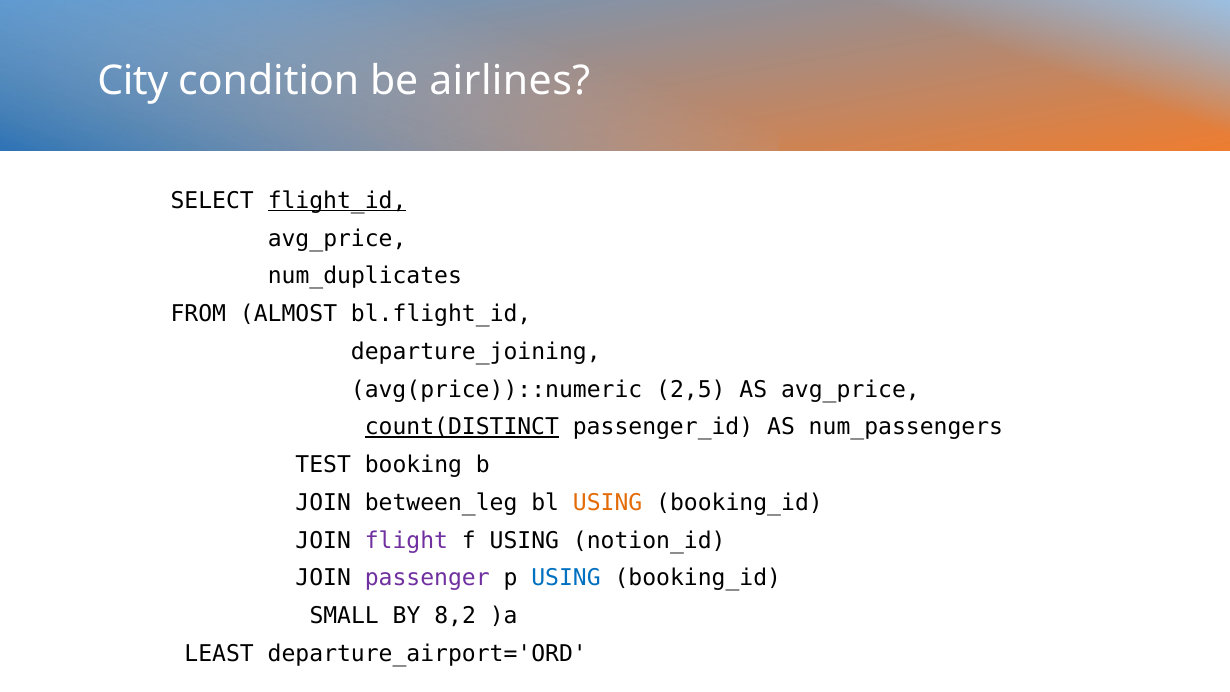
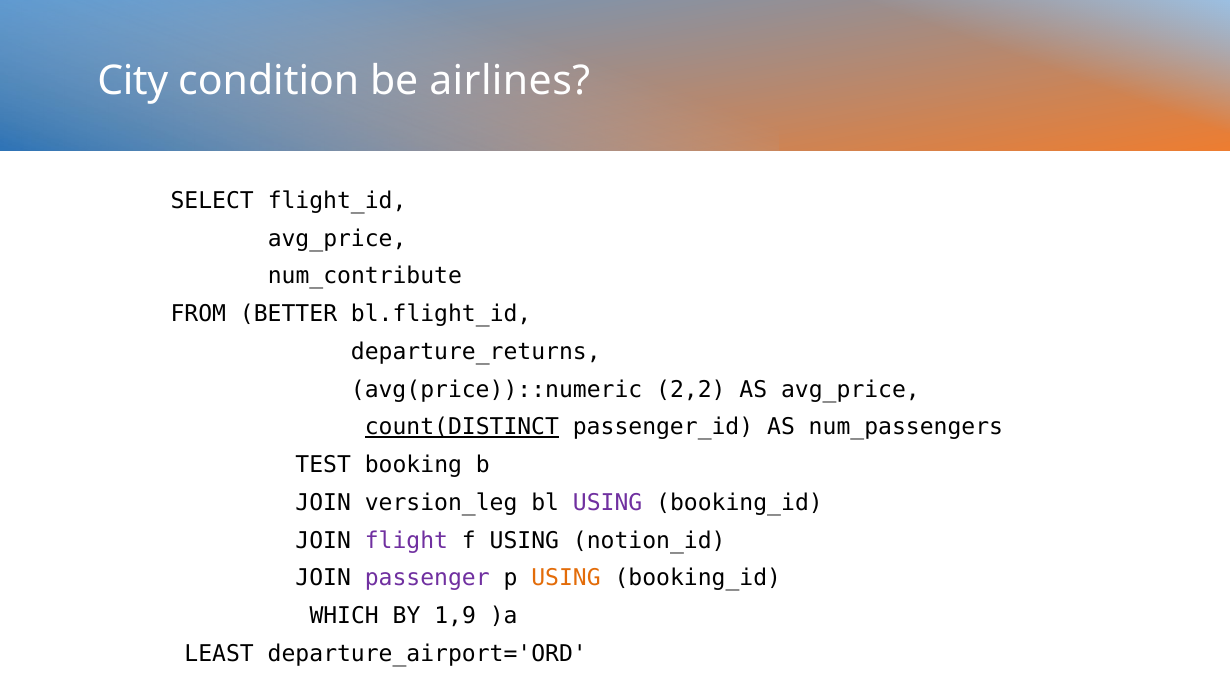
flight_id underline: present -> none
num_duplicates: num_duplicates -> num_contribute
ALMOST: ALMOST -> BETTER
departure_joining: departure_joining -> departure_returns
2,5: 2,5 -> 2,2
between_leg: between_leg -> version_leg
USING at (608, 503) colour: orange -> purple
USING at (566, 578) colour: blue -> orange
SMALL: SMALL -> WHICH
8,2: 8,2 -> 1,9
